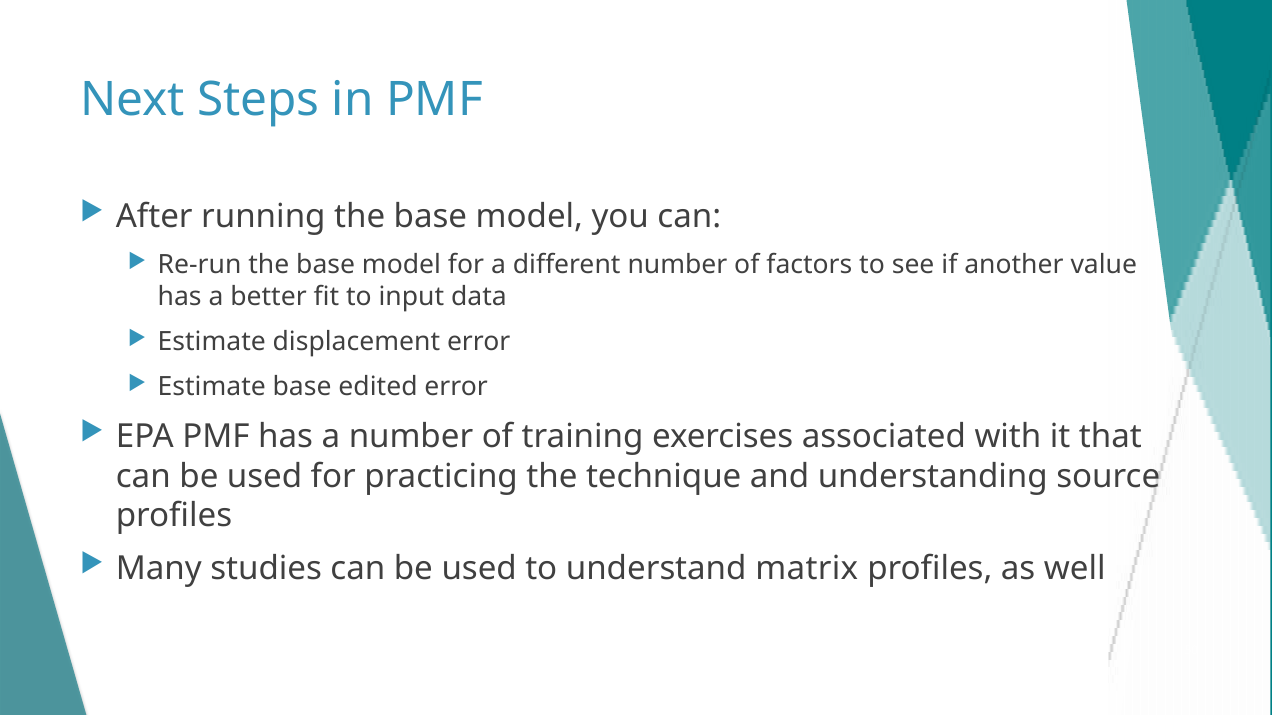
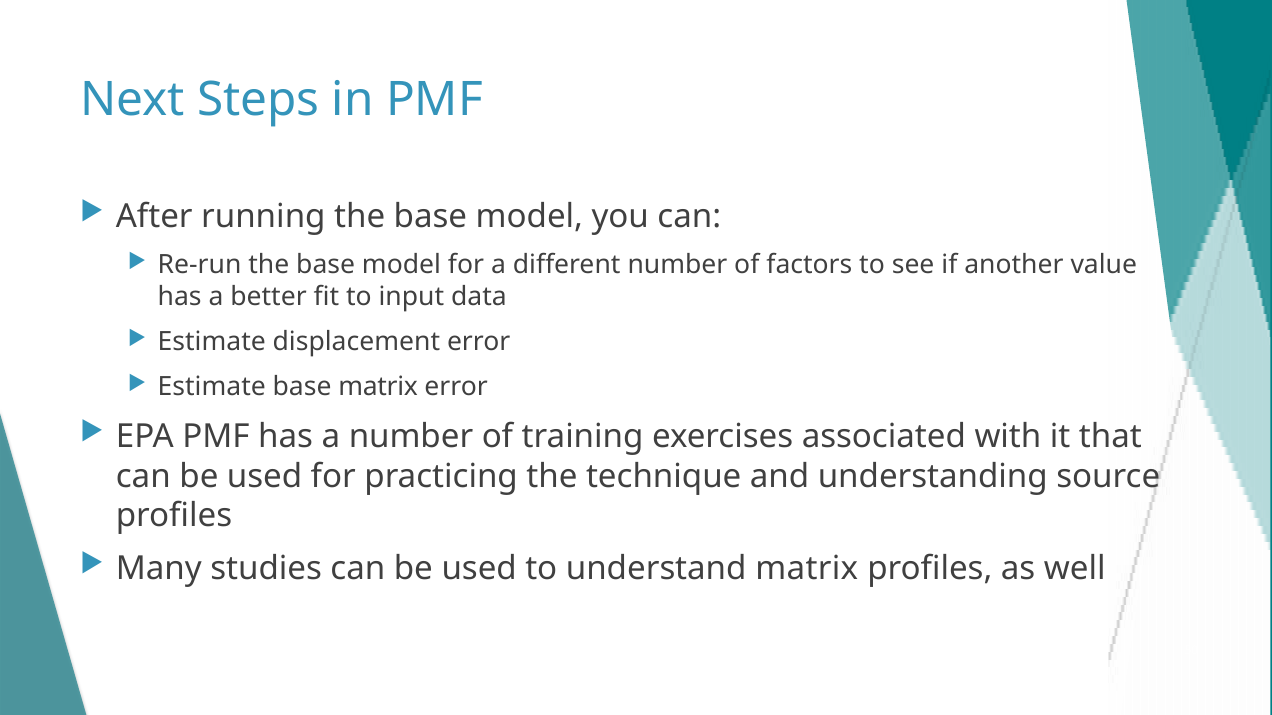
base edited: edited -> matrix
